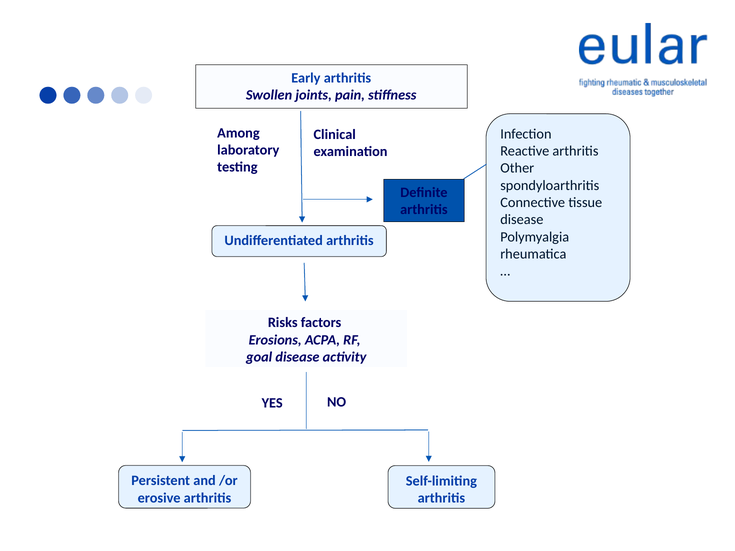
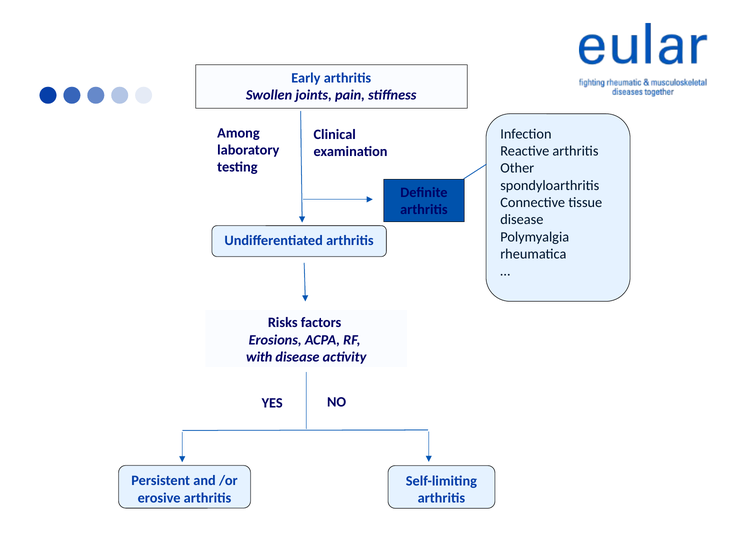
goal: goal -> with
